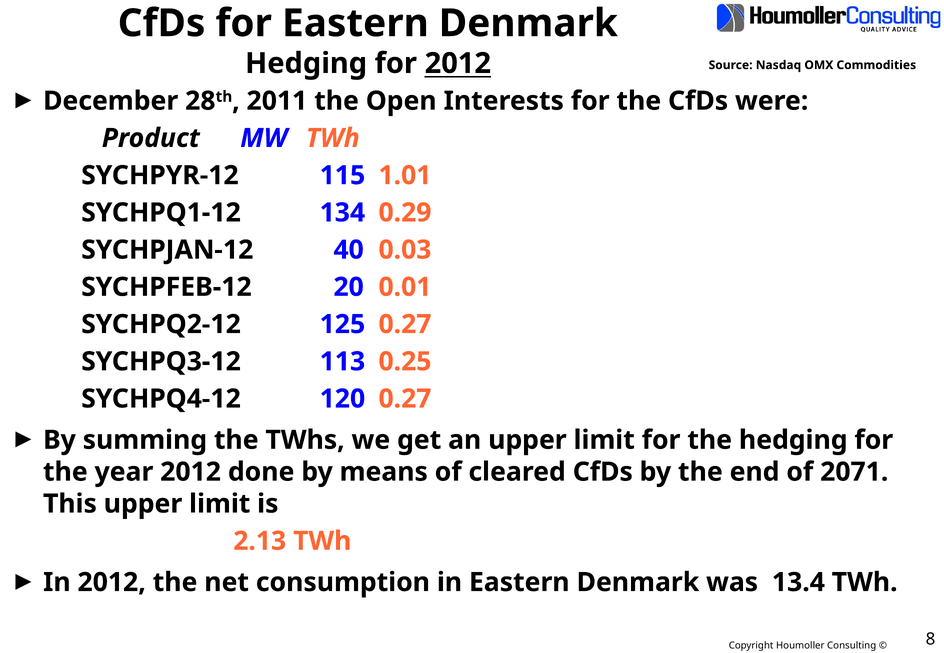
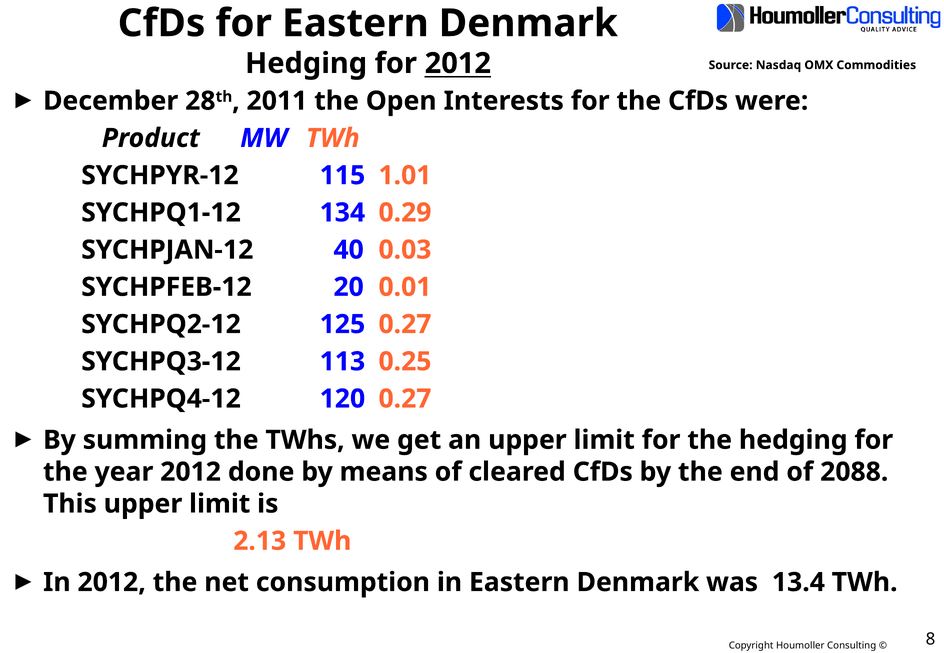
2071: 2071 -> 2088
